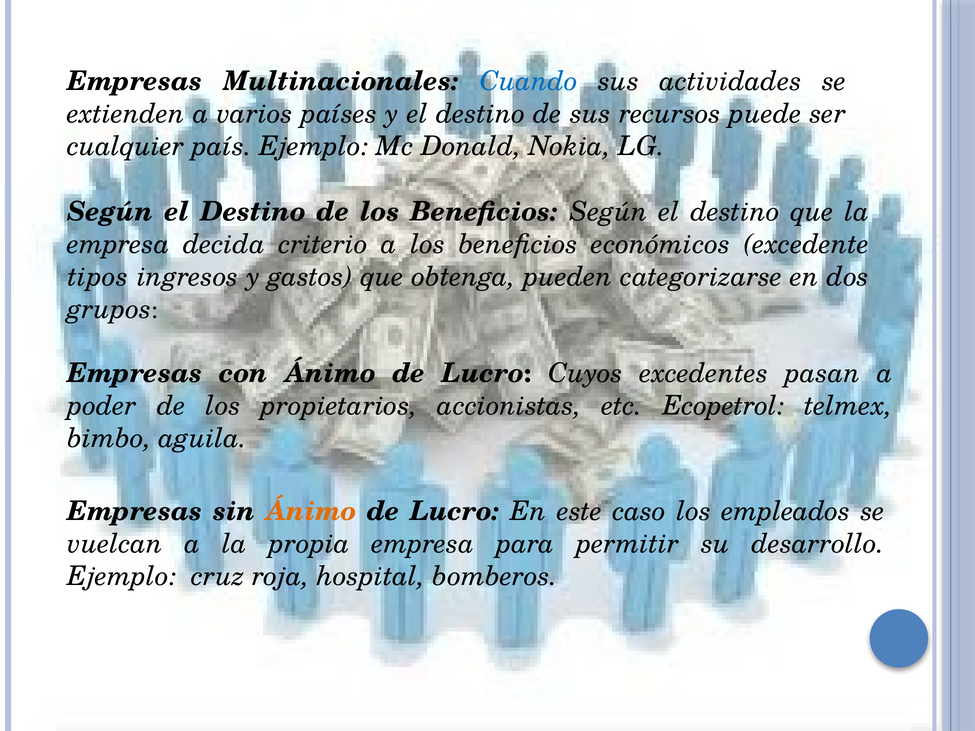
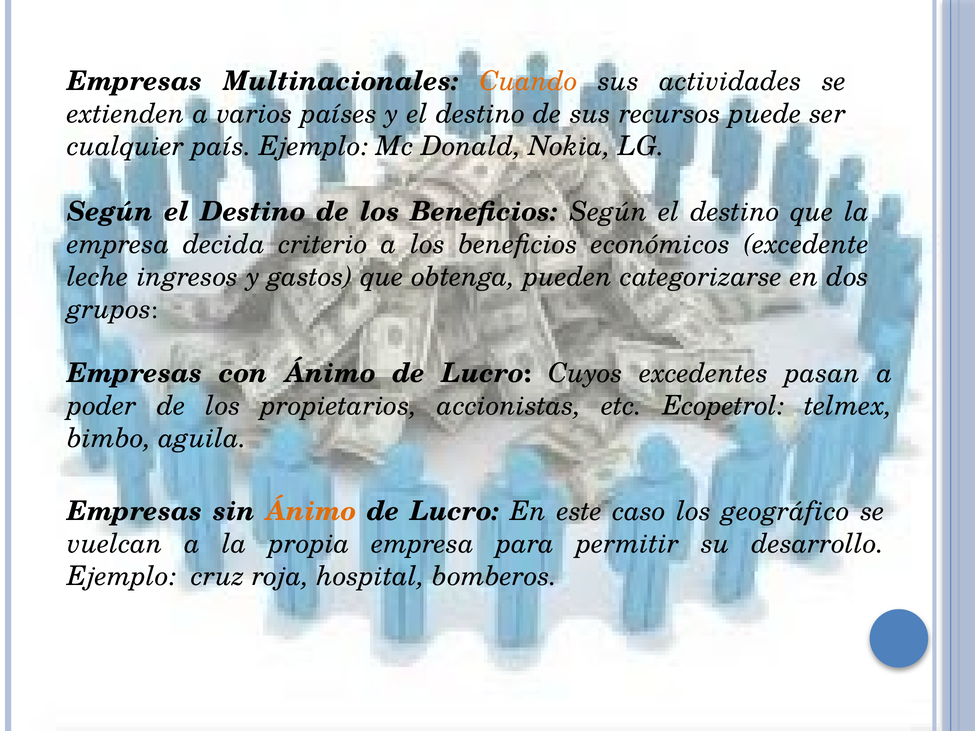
Cuando colour: blue -> orange
tipos: tipos -> leche
empleados: empleados -> geográfico
